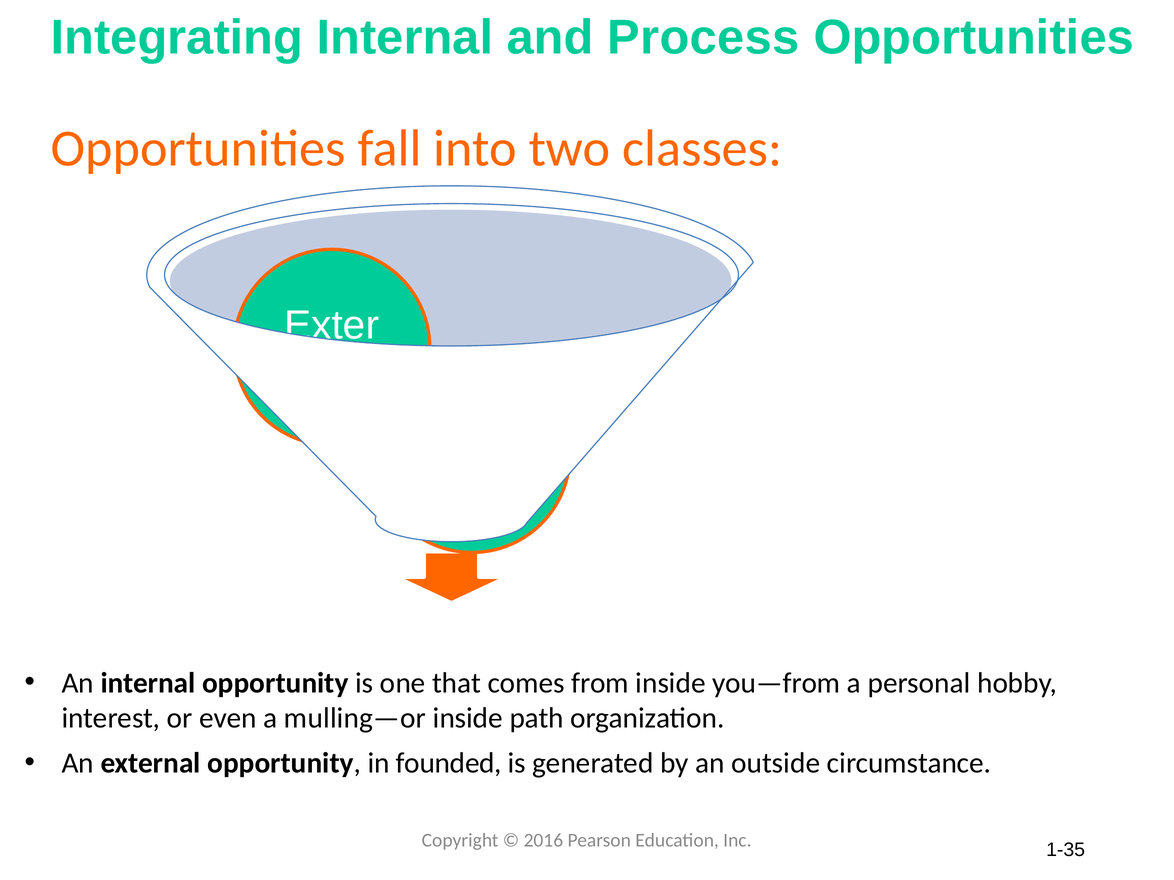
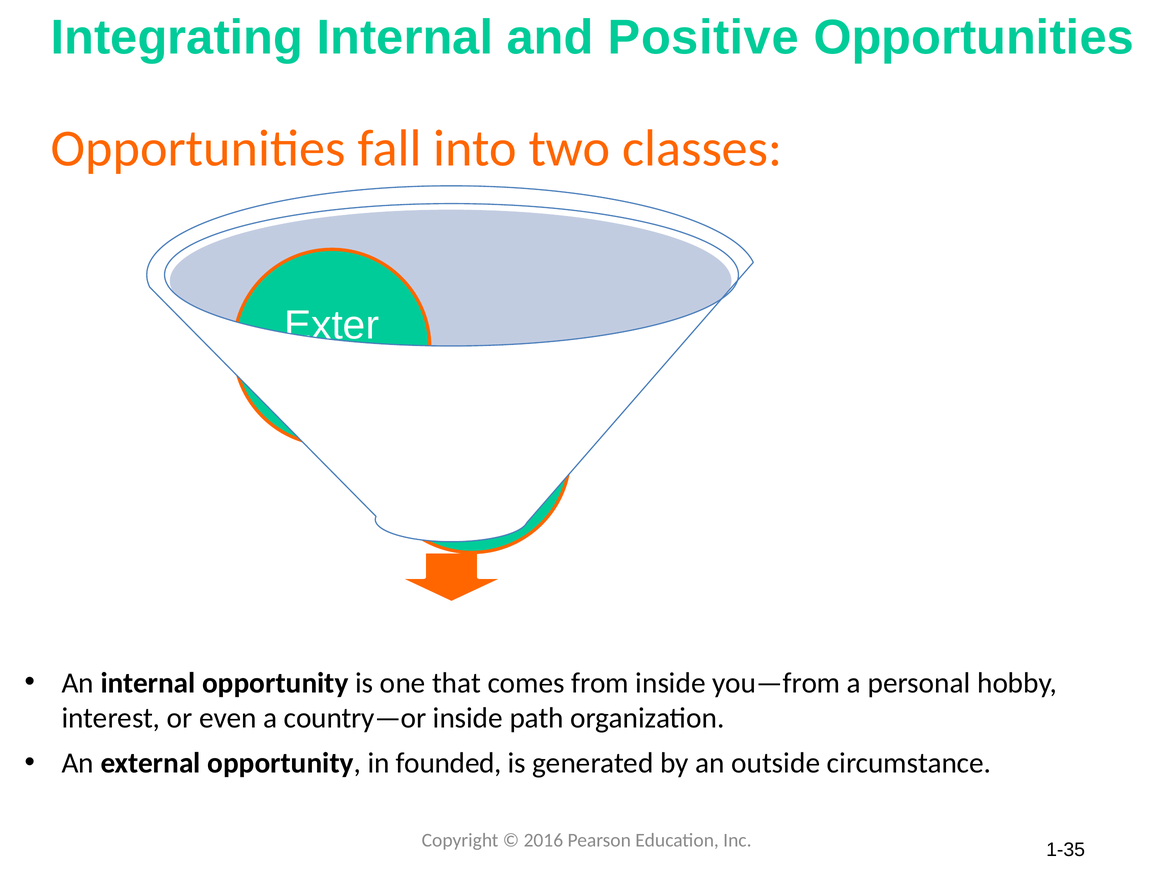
Process: Process -> Positive
mulling—or: mulling—or -> country—or
